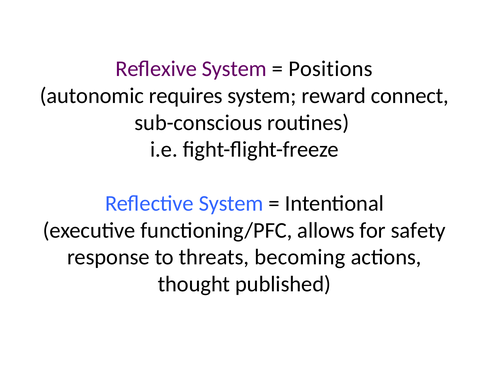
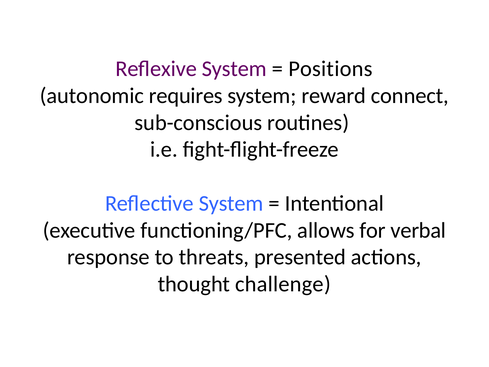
safety: safety -> verbal
becoming: becoming -> presented
published: published -> challenge
